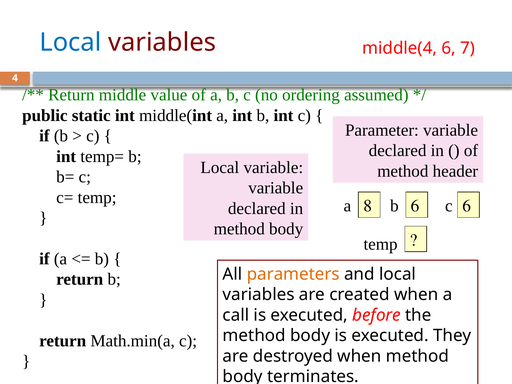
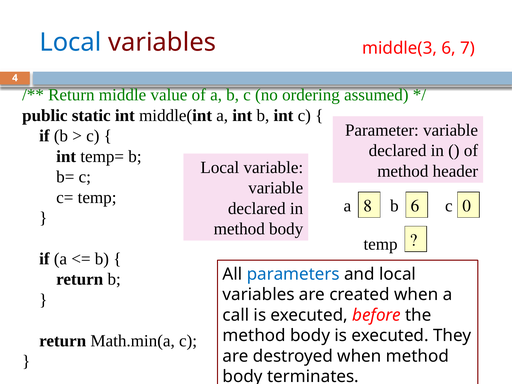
middle(4: middle(4 -> middle(3
c 6: 6 -> 0
parameters colour: orange -> blue
